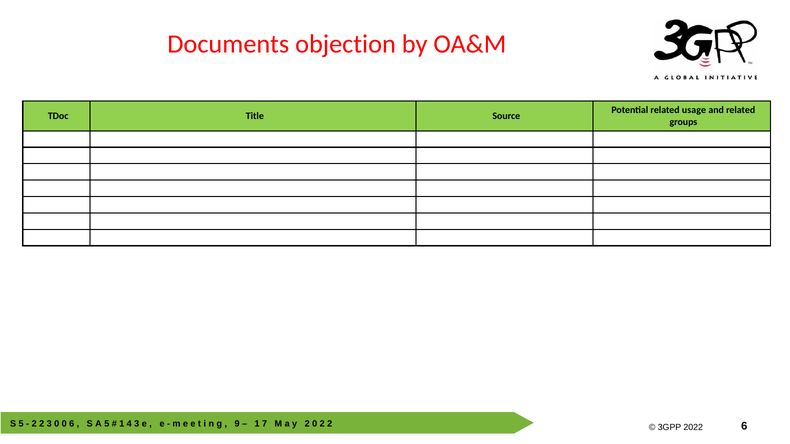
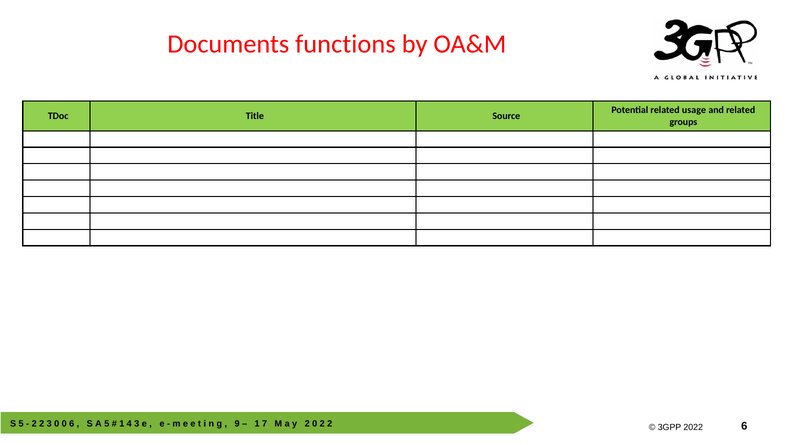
objection: objection -> functions
